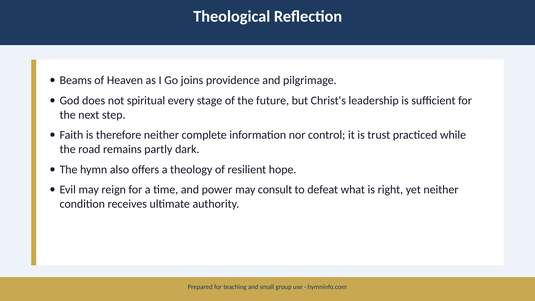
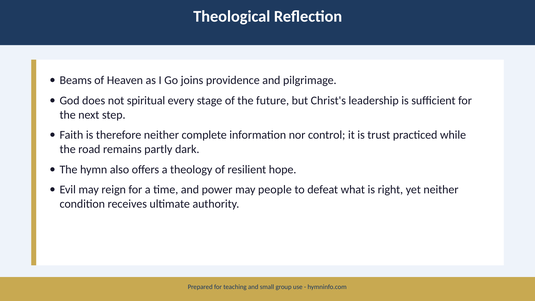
consult: consult -> people
